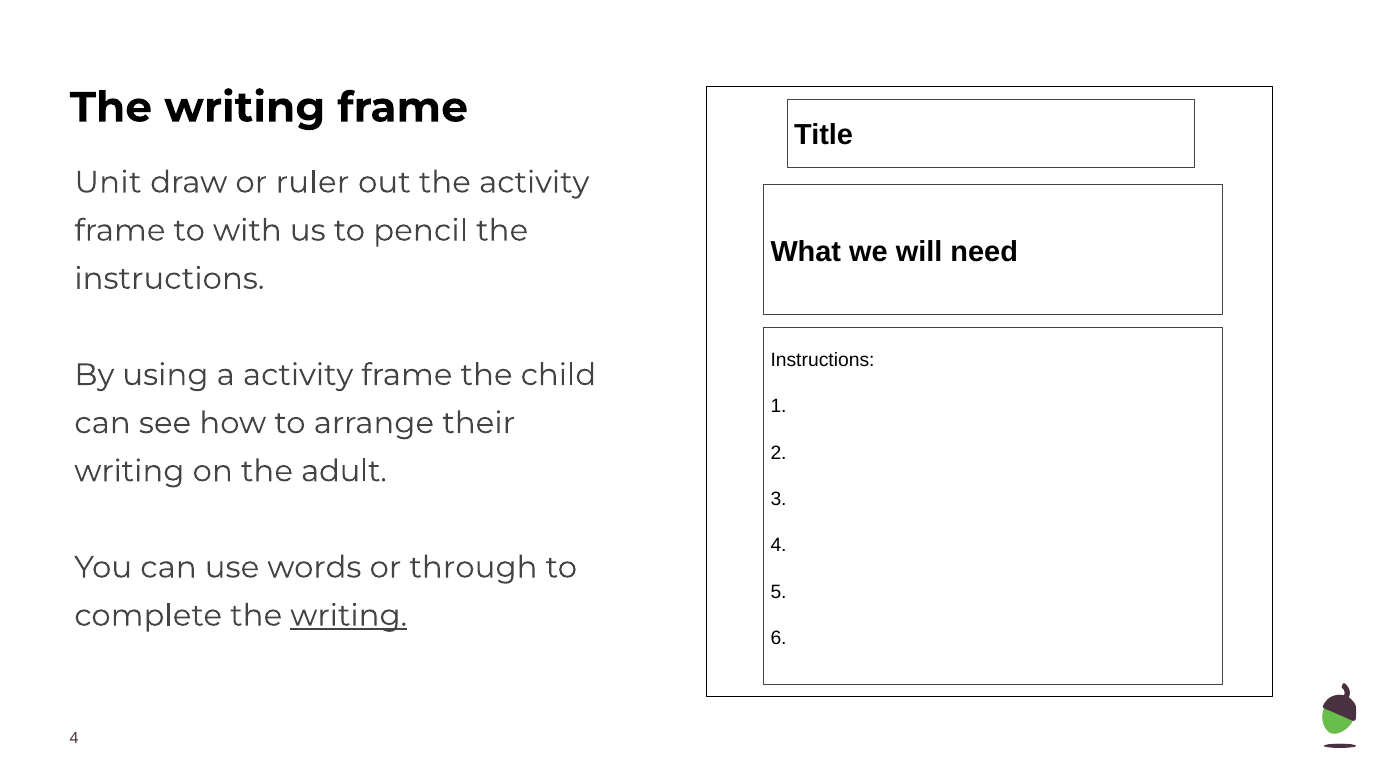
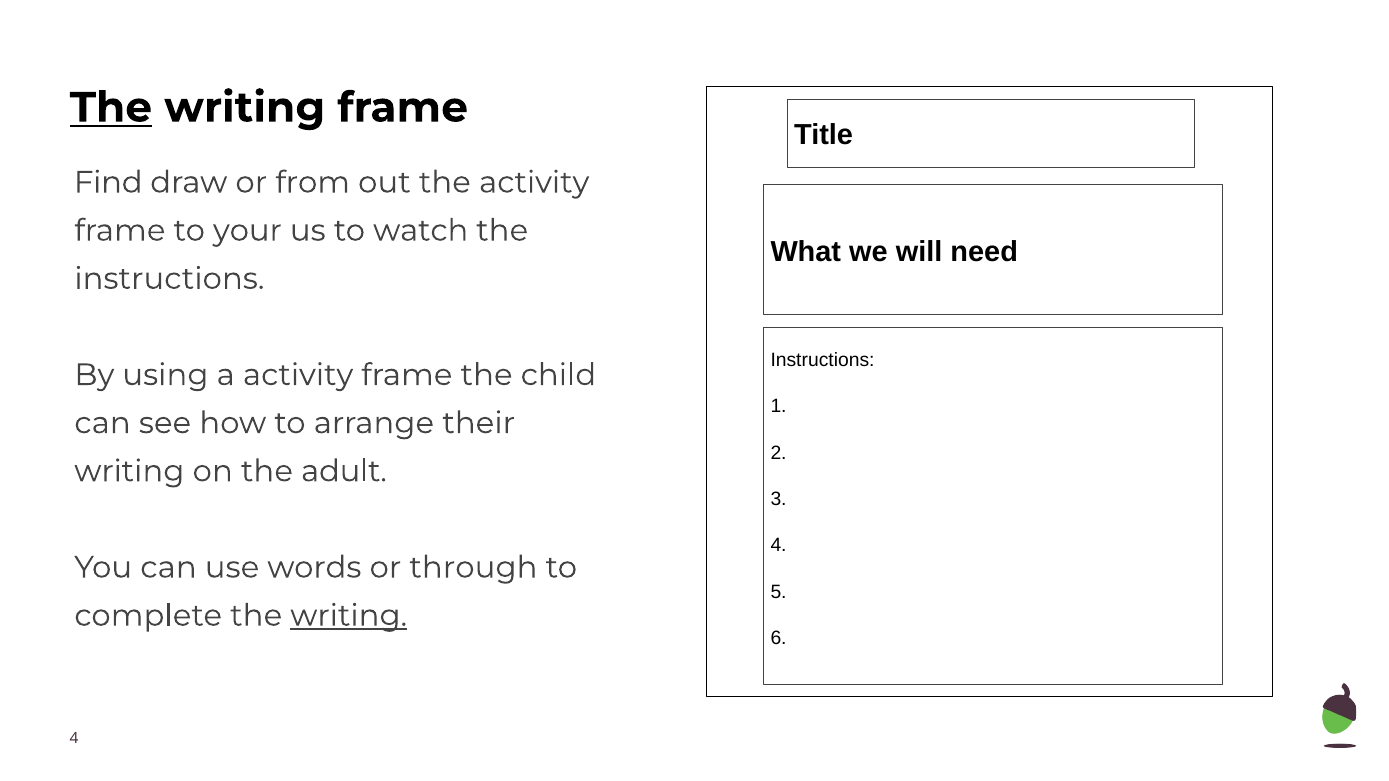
The at (111, 108) underline: none -> present
Unit: Unit -> Find
ruler: ruler -> from
with: with -> your
pencil: pencil -> watch
